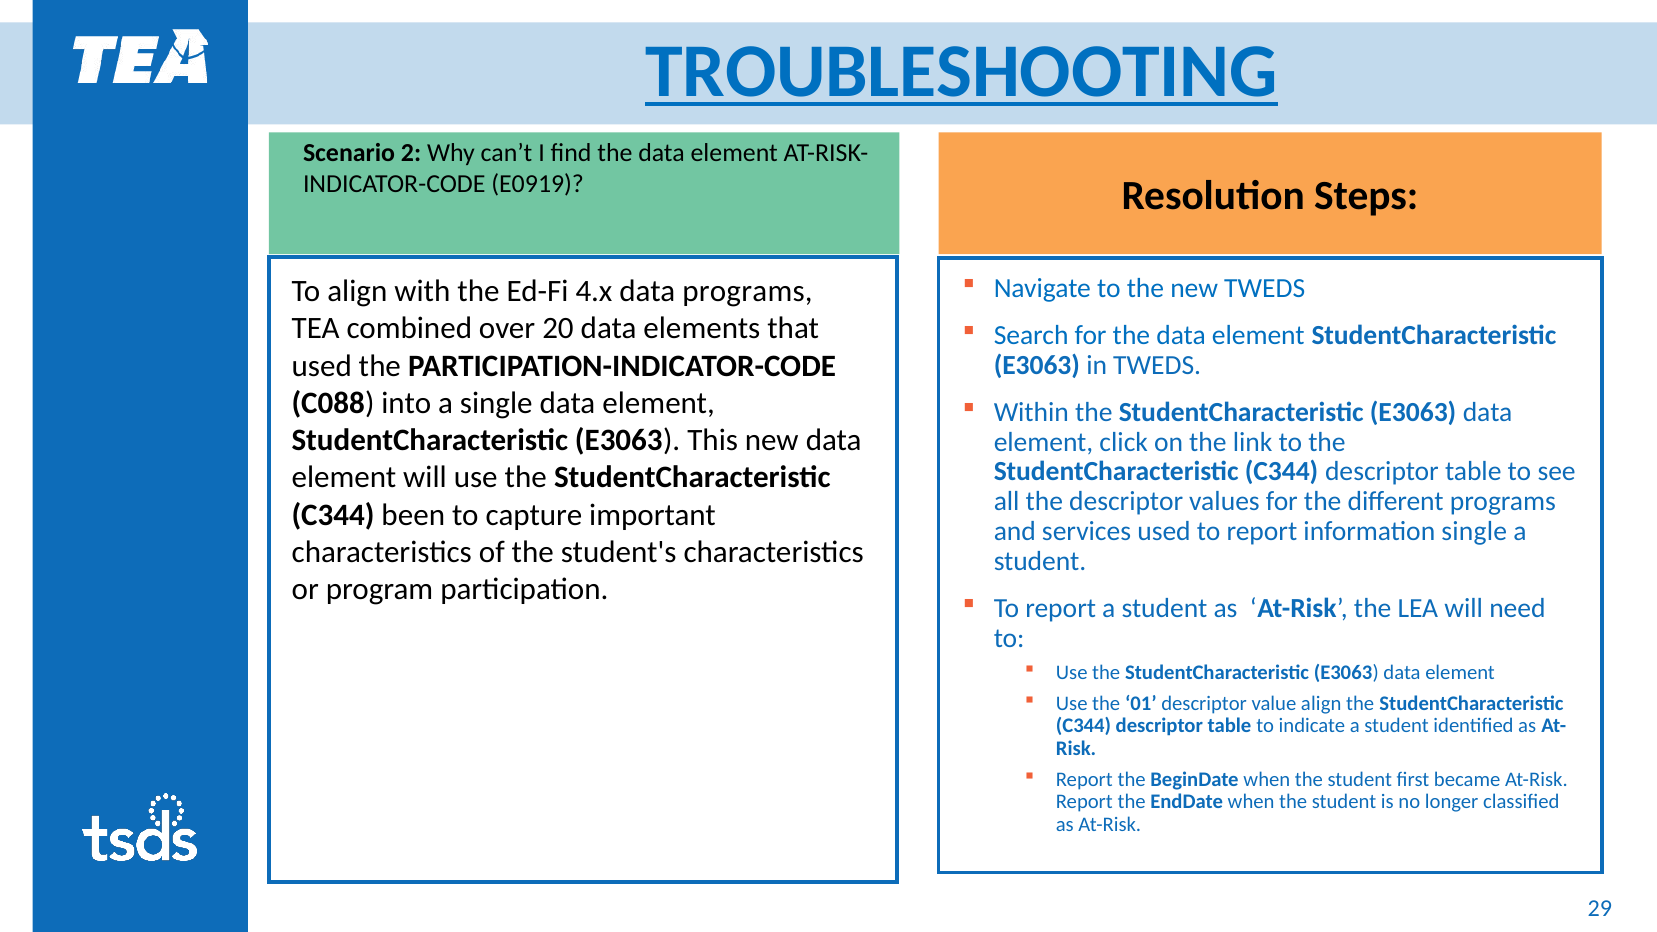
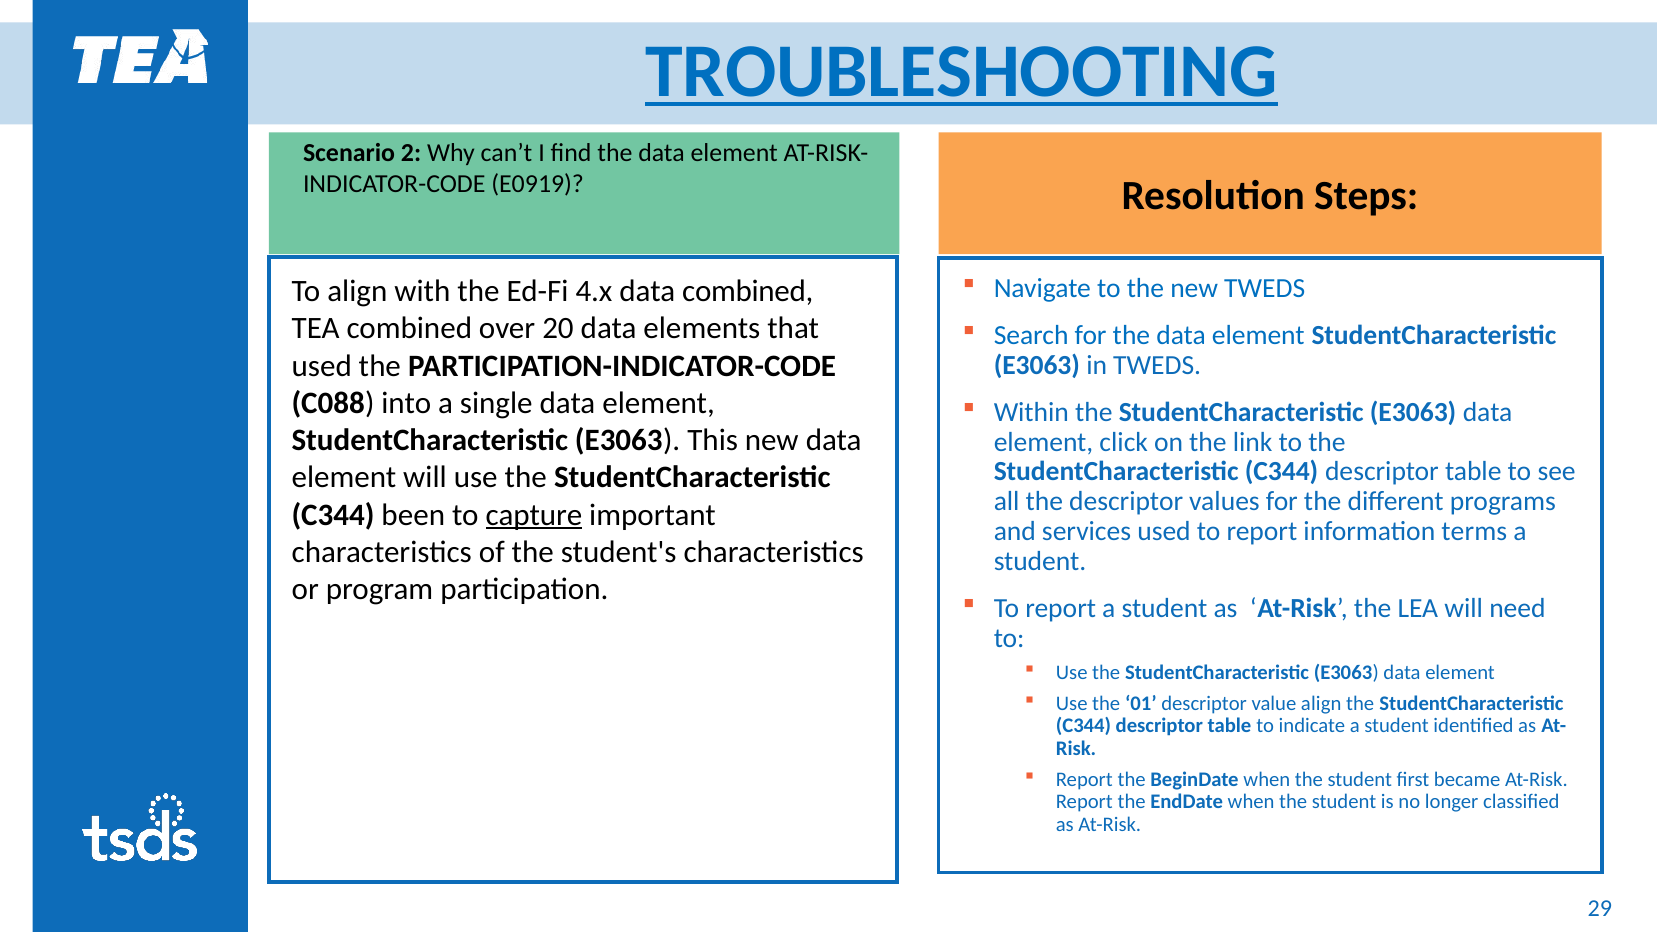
data programs: programs -> combined
capture underline: none -> present
information single: single -> terms
